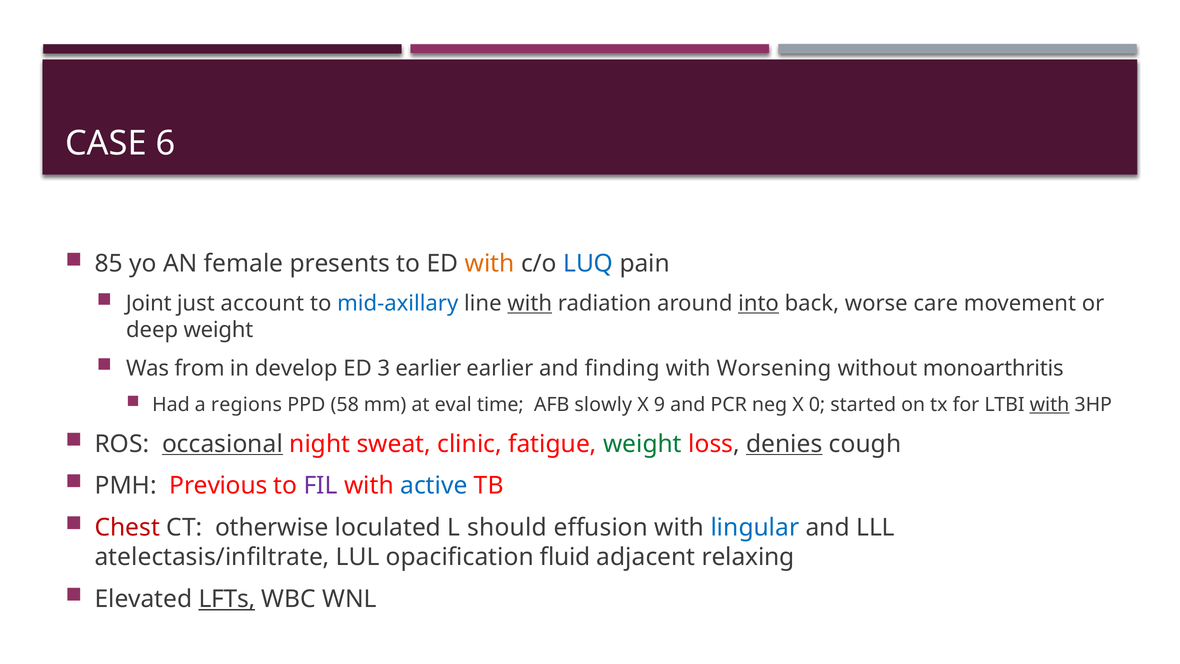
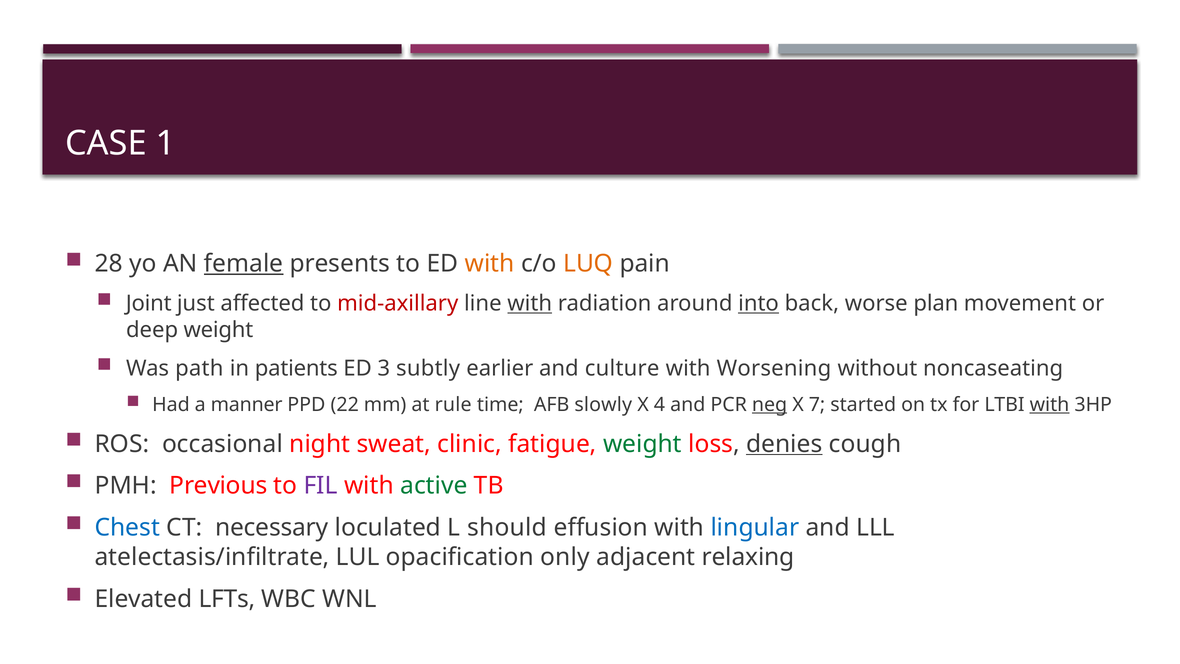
6: 6 -> 1
85: 85 -> 28
female underline: none -> present
LUQ colour: blue -> orange
account: account -> affected
mid-axillary colour: blue -> red
care: care -> plan
from: from -> path
develop: develop -> patients
3 earlier: earlier -> subtly
finding: finding -> culture
monoarthritis: monoarthritis -> noncaseating
regions: regions -> manner
58: 58 -> 22
eval: eval -> rule
9: 9 -> 4
neg underline: none -> present
0: 0 -> 7
occasional underline: present -> none
active colour: blue -> green
Chest colour: red -> blue
otherwise: otherwise -> necessary
fluid: fluid -> only
LFTs underline: present -> none
